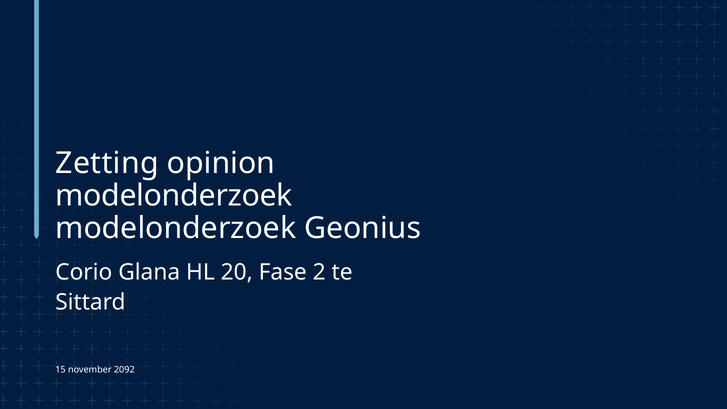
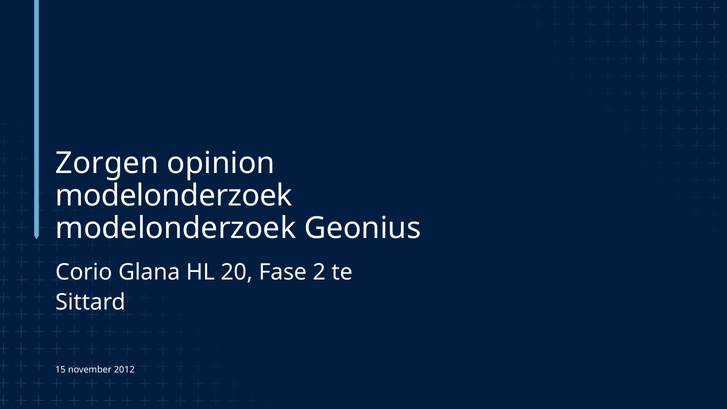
Zetting: Zetting -> Zorgen
2092: 2092 -> 2012
